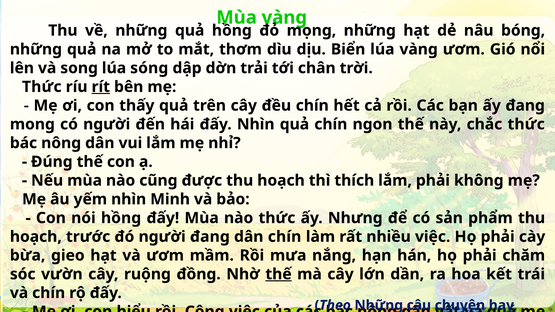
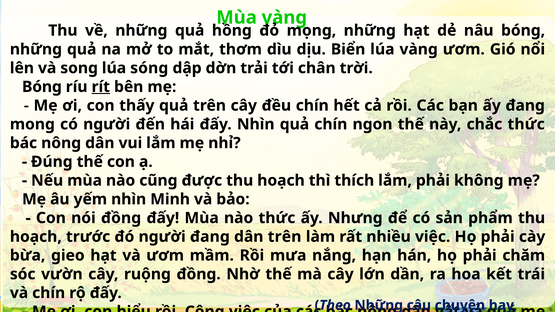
Thức at (42, 87): Thức -> Bóng
nói hồng: hồng -> đồng
dân chín: chín -> trên
thế at (279, 274) underline: present -> none
